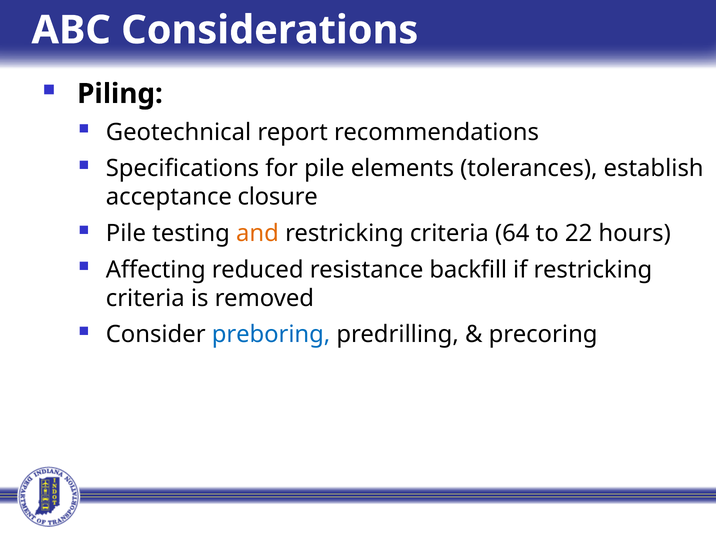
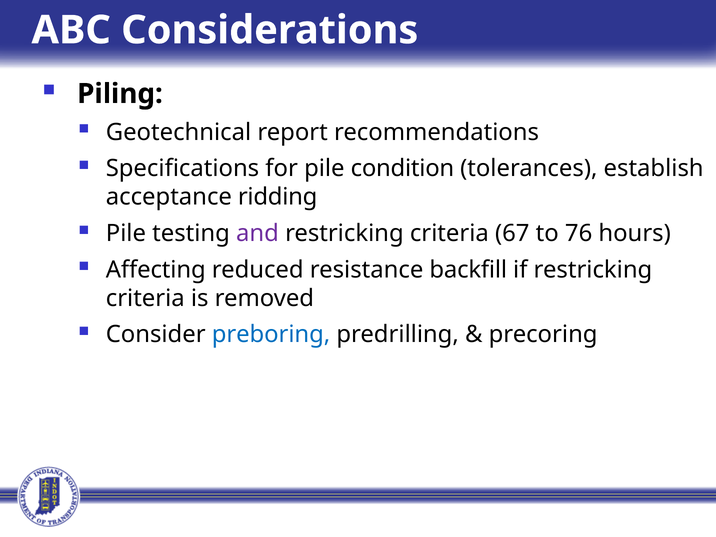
elements: elements -> condition
closure: closure -> ridding
and colour: orange -> purple
64: 64 -> 67
22: 22 -> 76
